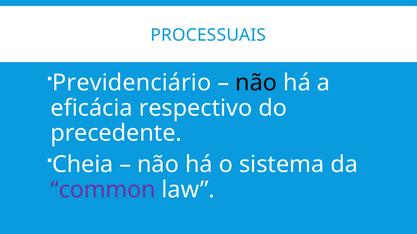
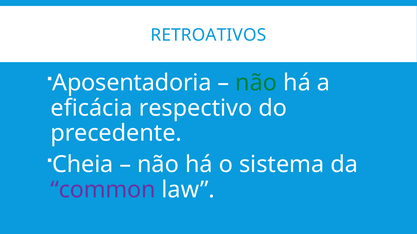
PROCESSUAIS: PROCESSUAIS -> RETROATIVOS
Previdenciário: Previdenciário -> Aposentadoria
não at (256, 83) colour: black -> green
